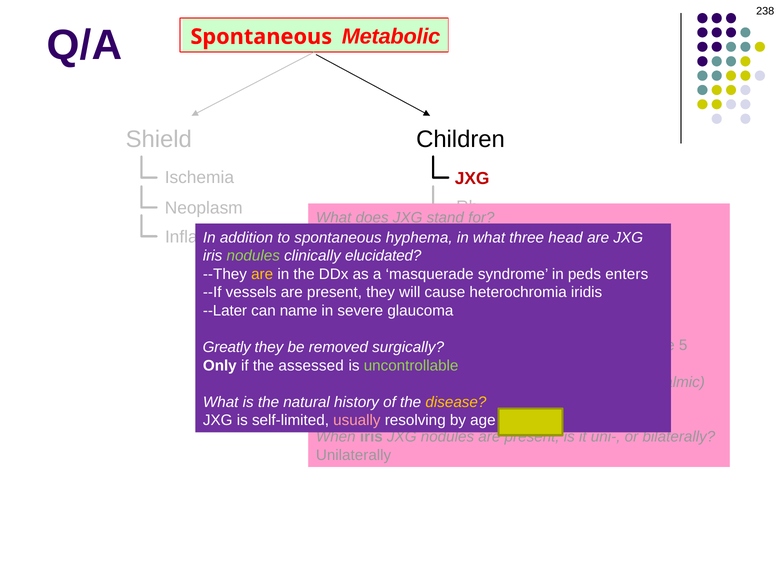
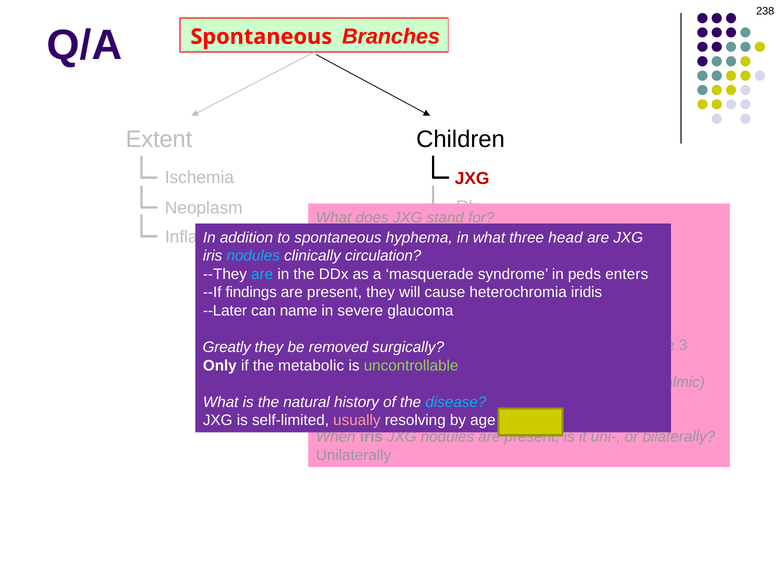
Metabolic: Metabolic -> Branches
Shield: Shield -> Extent
nodules at (253, 256) colour: light green -> light blue
elucidated: elucidated -> circulation
are at (262, 274) colour: yellow -> light blue
vessels: vessels -> findings
5 at (683, 345): 5 -> 3
assessed: assessed -> metabolic
disease colour: yellow -> light blue
